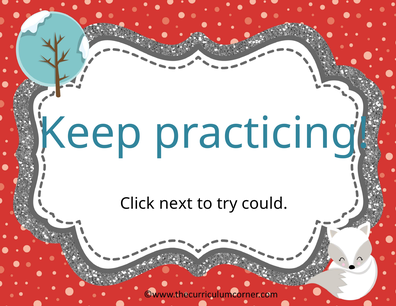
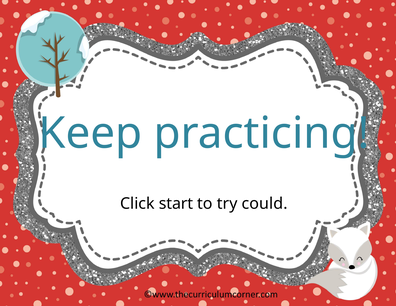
next: next -> start
